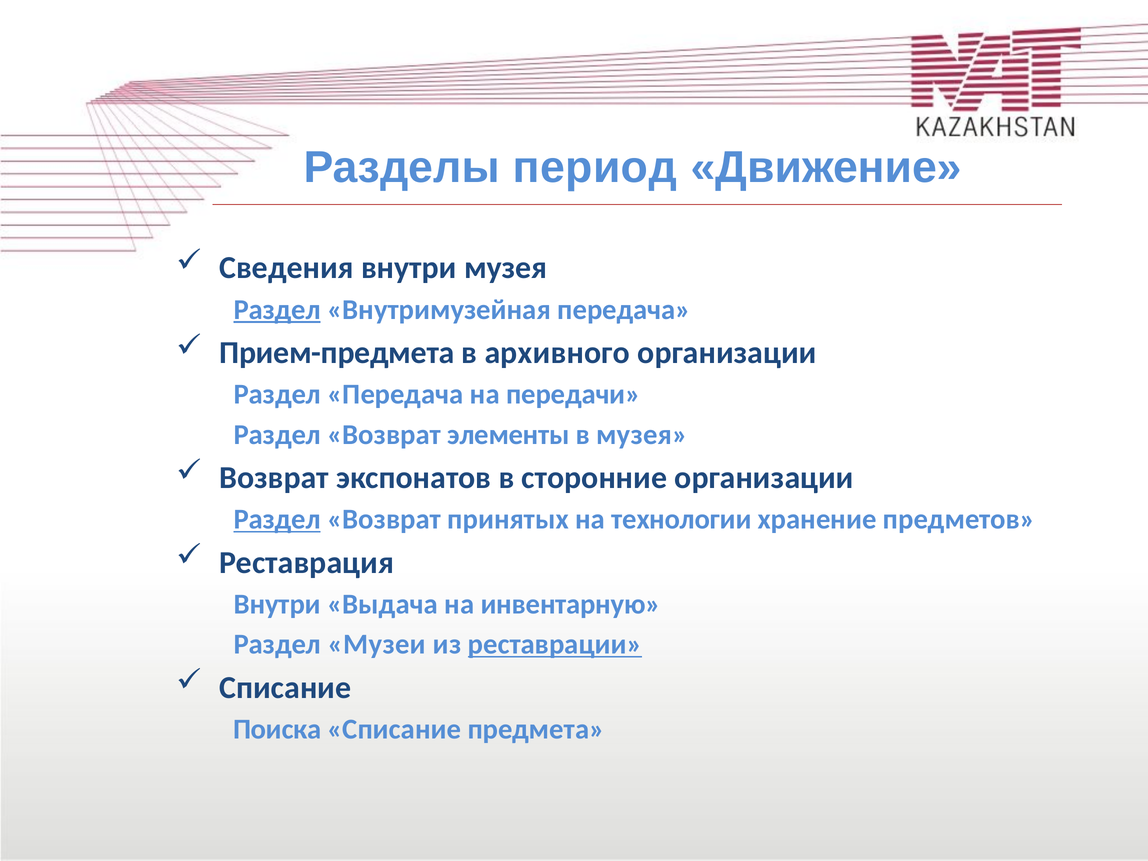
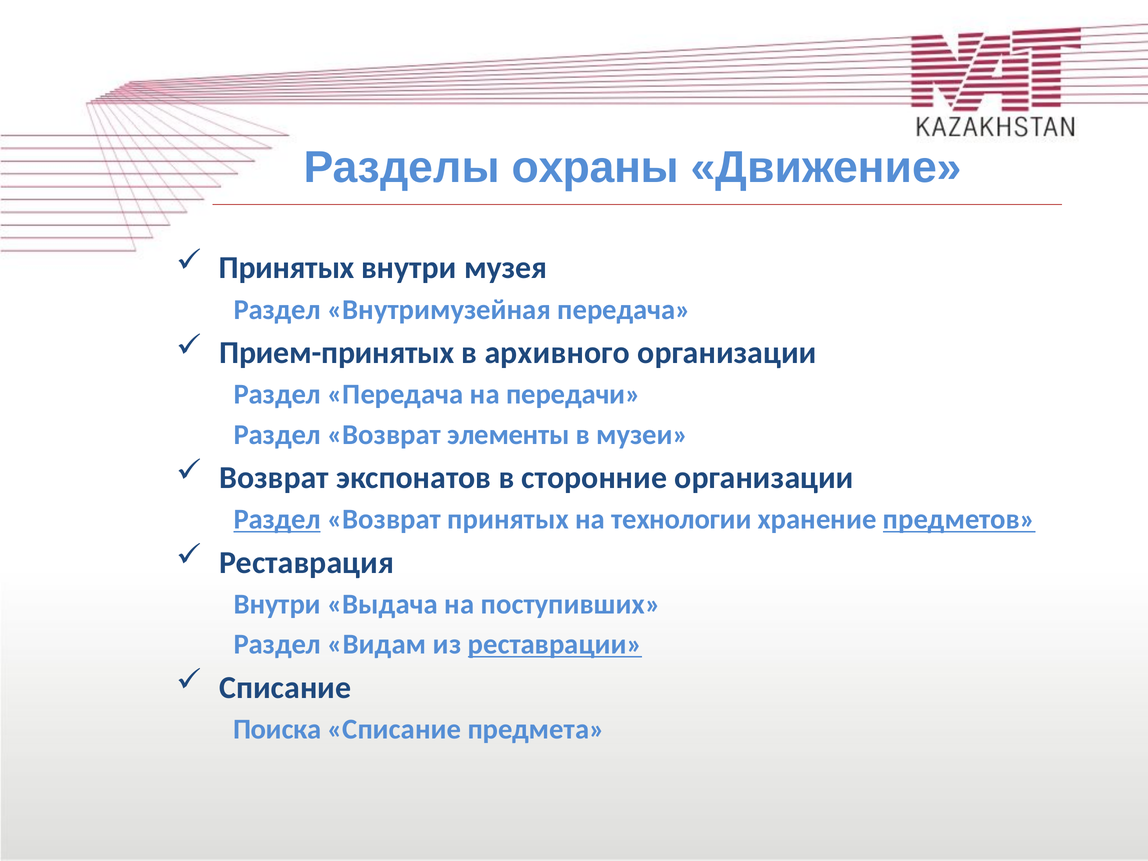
период: период -> охраны
Сведения at (287, 268): Сведения -> Принятых
Раздел at (277, 310) underline: present -> none
Прием-предмета: Прием-предмета -> Прием-принятых
в музея: музея -> музеи
предметов underline: none -> present
инвентарную: инвентарную -> поступивших
Музеи: Музеи -> Видам
